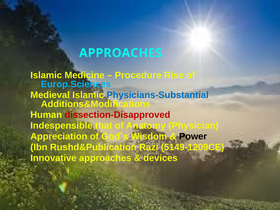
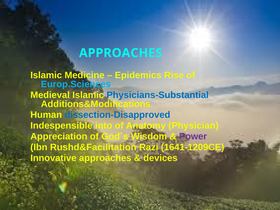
Procedure: Procedure -> Epidemics
dissection-Disapproved colour: red -> blue
that: that -> into
Power colour: black -> purple
Rushd&Publication: Rushd&Publication -> Rushd&Facilitation
5149-1209CE: 5149-1209CE -> 1641-1209CE
